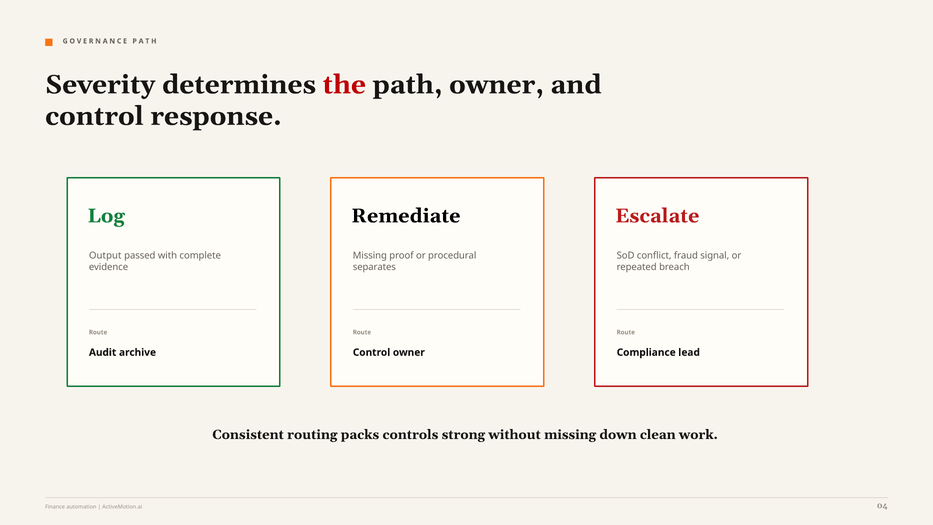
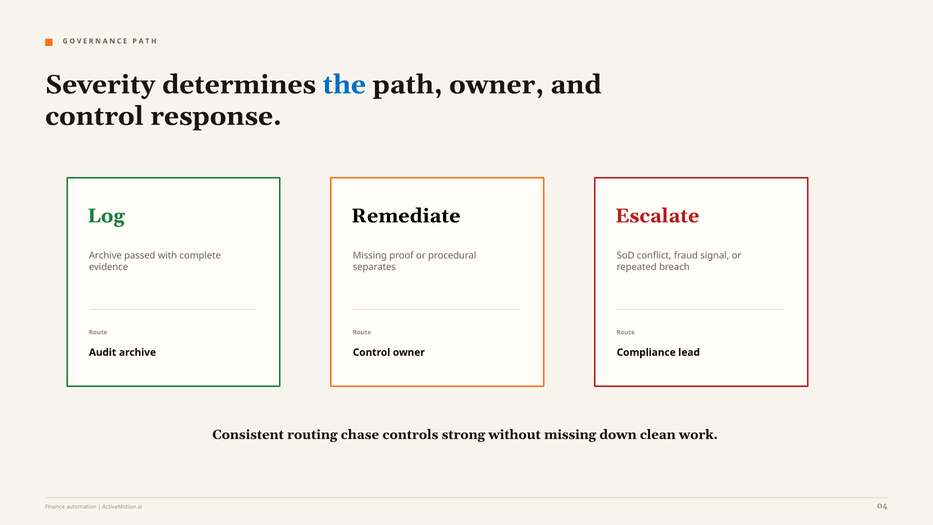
the colour: red -> blue
Output at (105, 256): Output -> Archive
packs: packs -> chase
